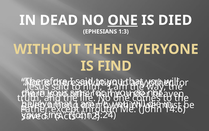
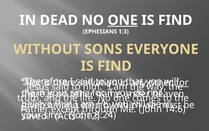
DIED at (175, 20): DIED -> FIND
THEN: THEN -> SONS
for at (182, 82) underline: none -> present
